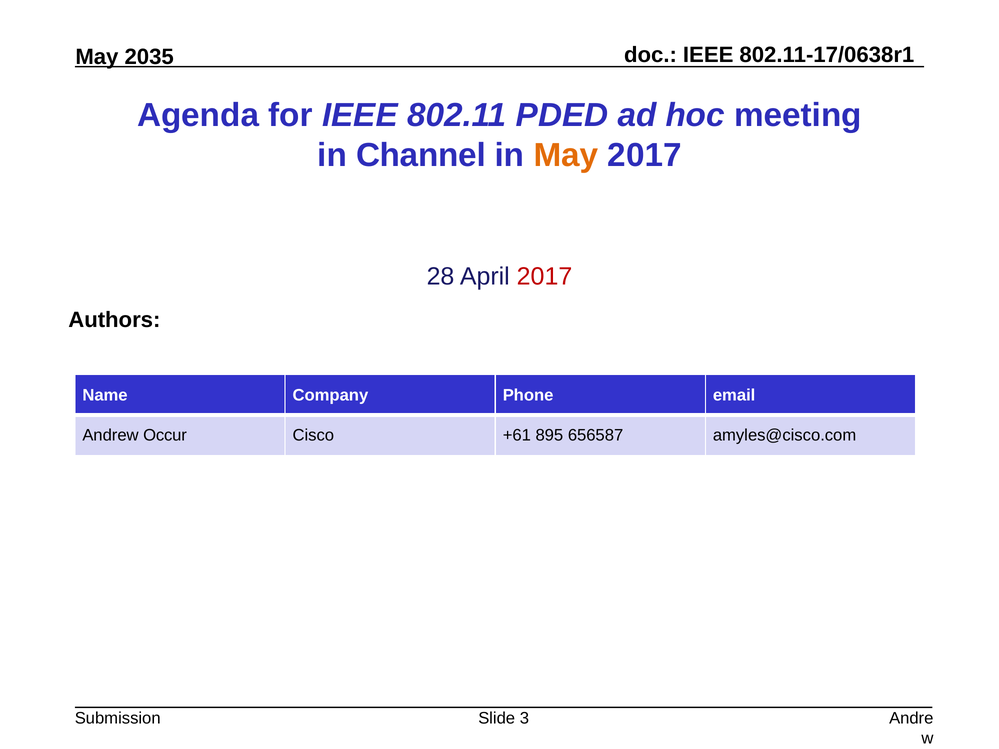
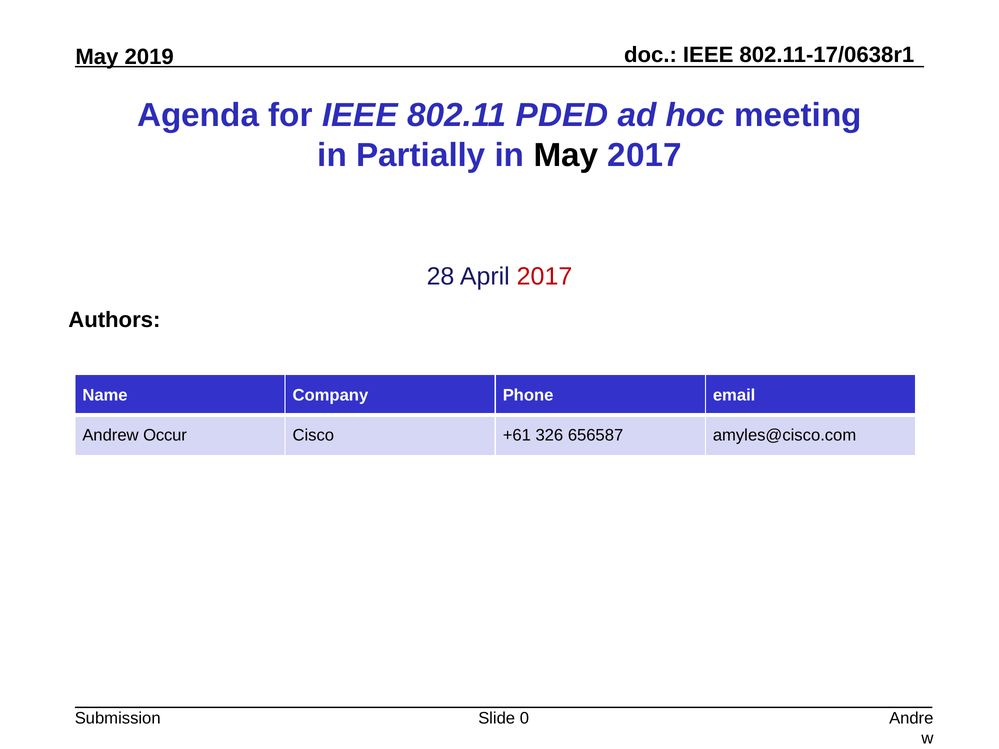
2035: 2035 -> 2019
Channel: Channel -> Partially
May at (566, 155) colour: orange -> black
895: 895 -> 326
3: 3 -> 0
